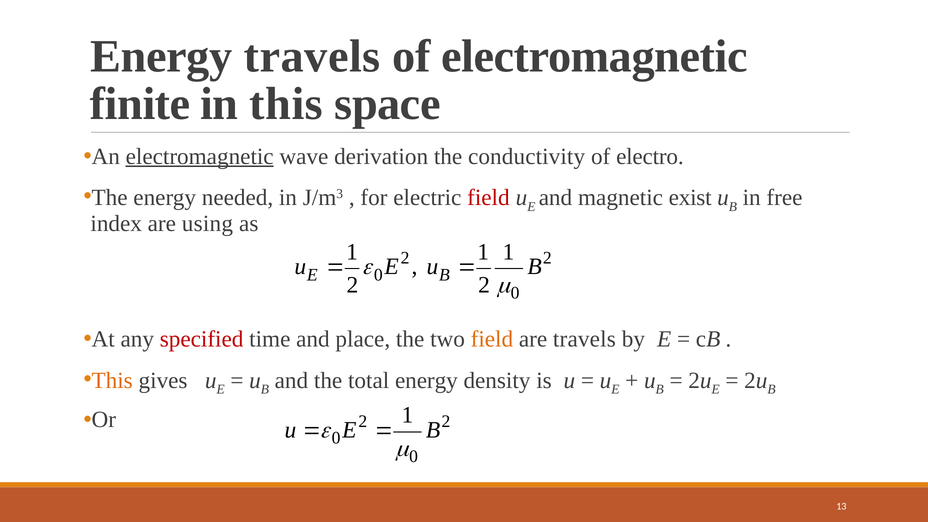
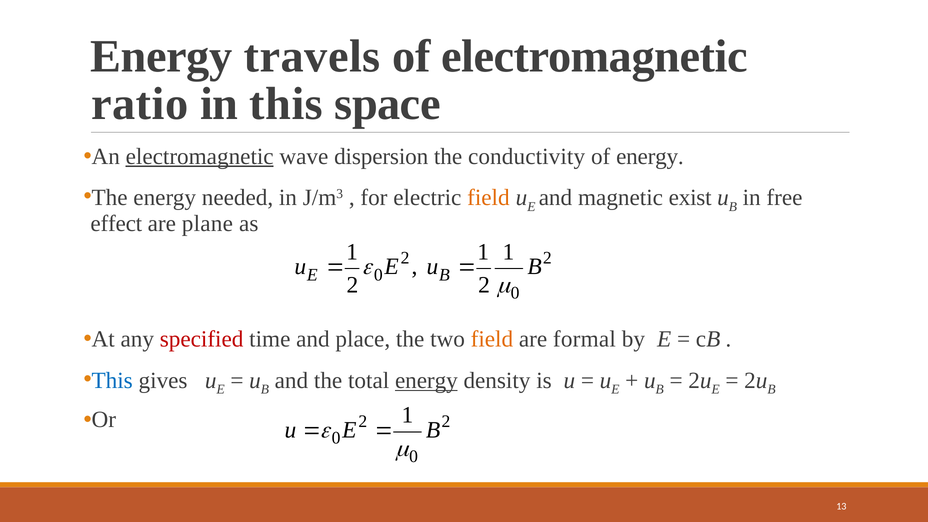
finite: finite -> ratio
derivation: derivation -> dispersion
of electro: electro -> energy
field at (488, 198) colour: red -> orange
index: index -> effect
using: using -> plane
are travels: travels -> formal
This at (112, 381) colour: orange -> blue
energy at (426, 381) underline: none -> present
